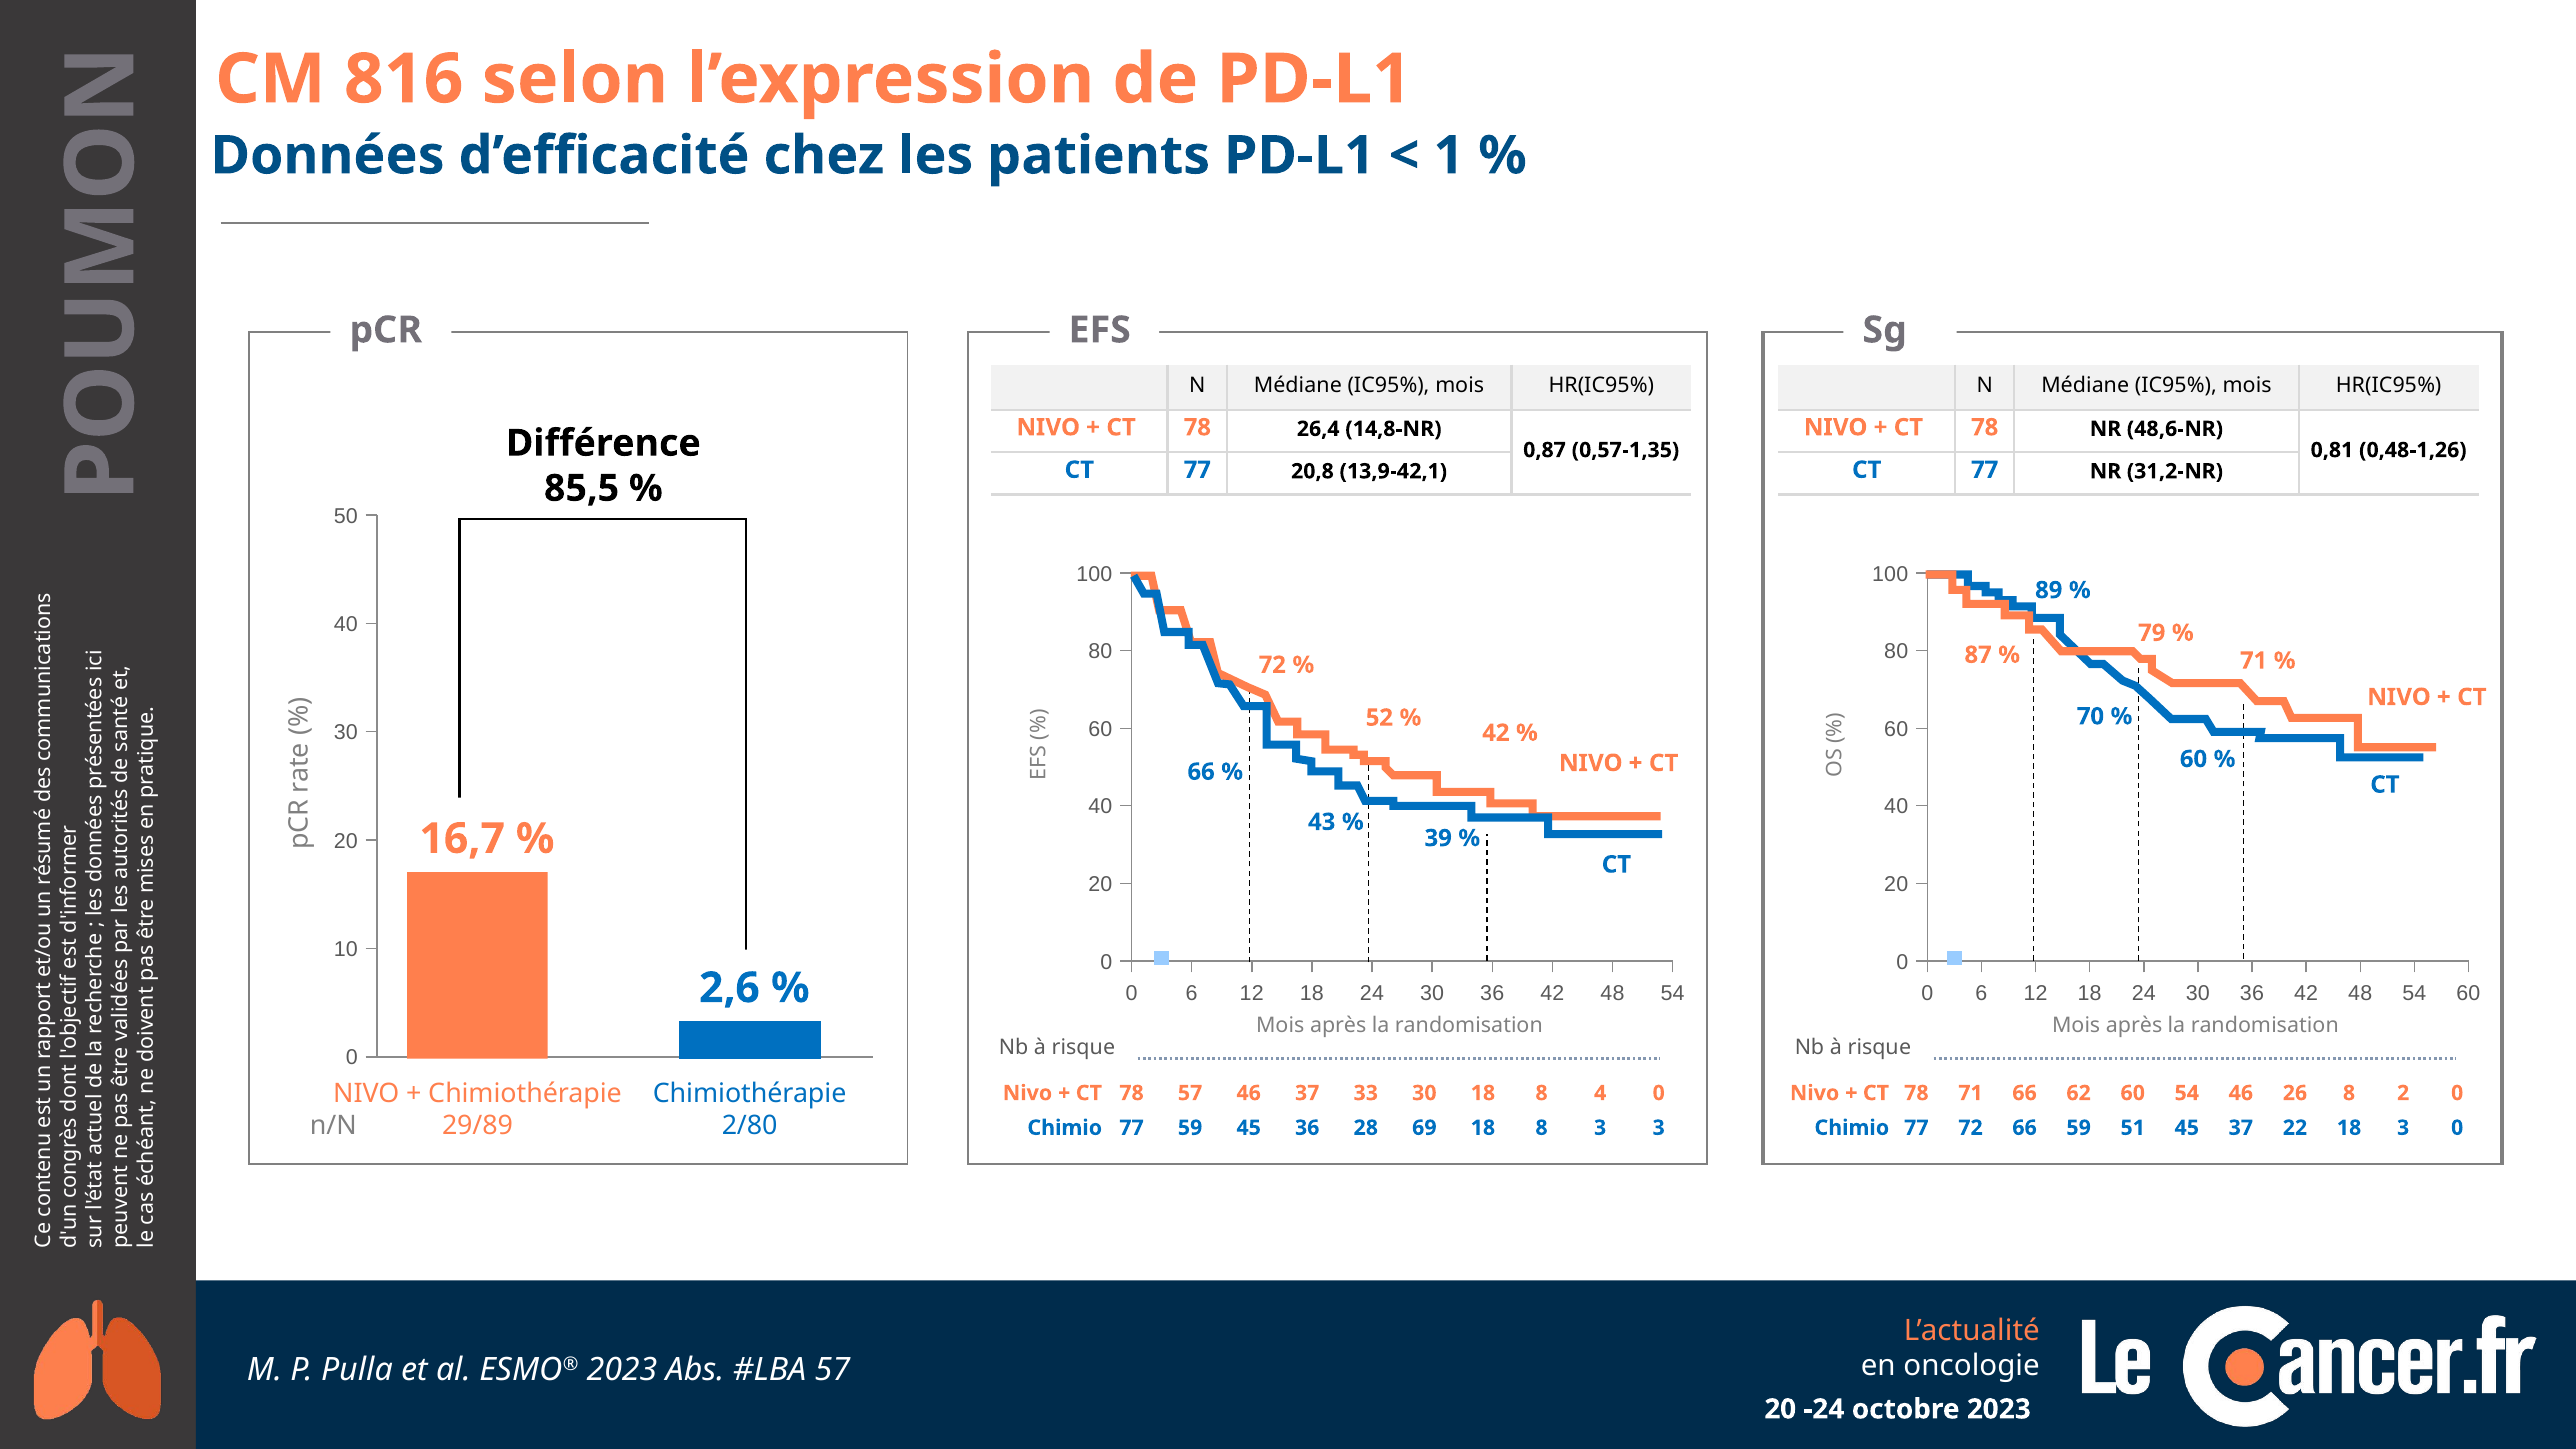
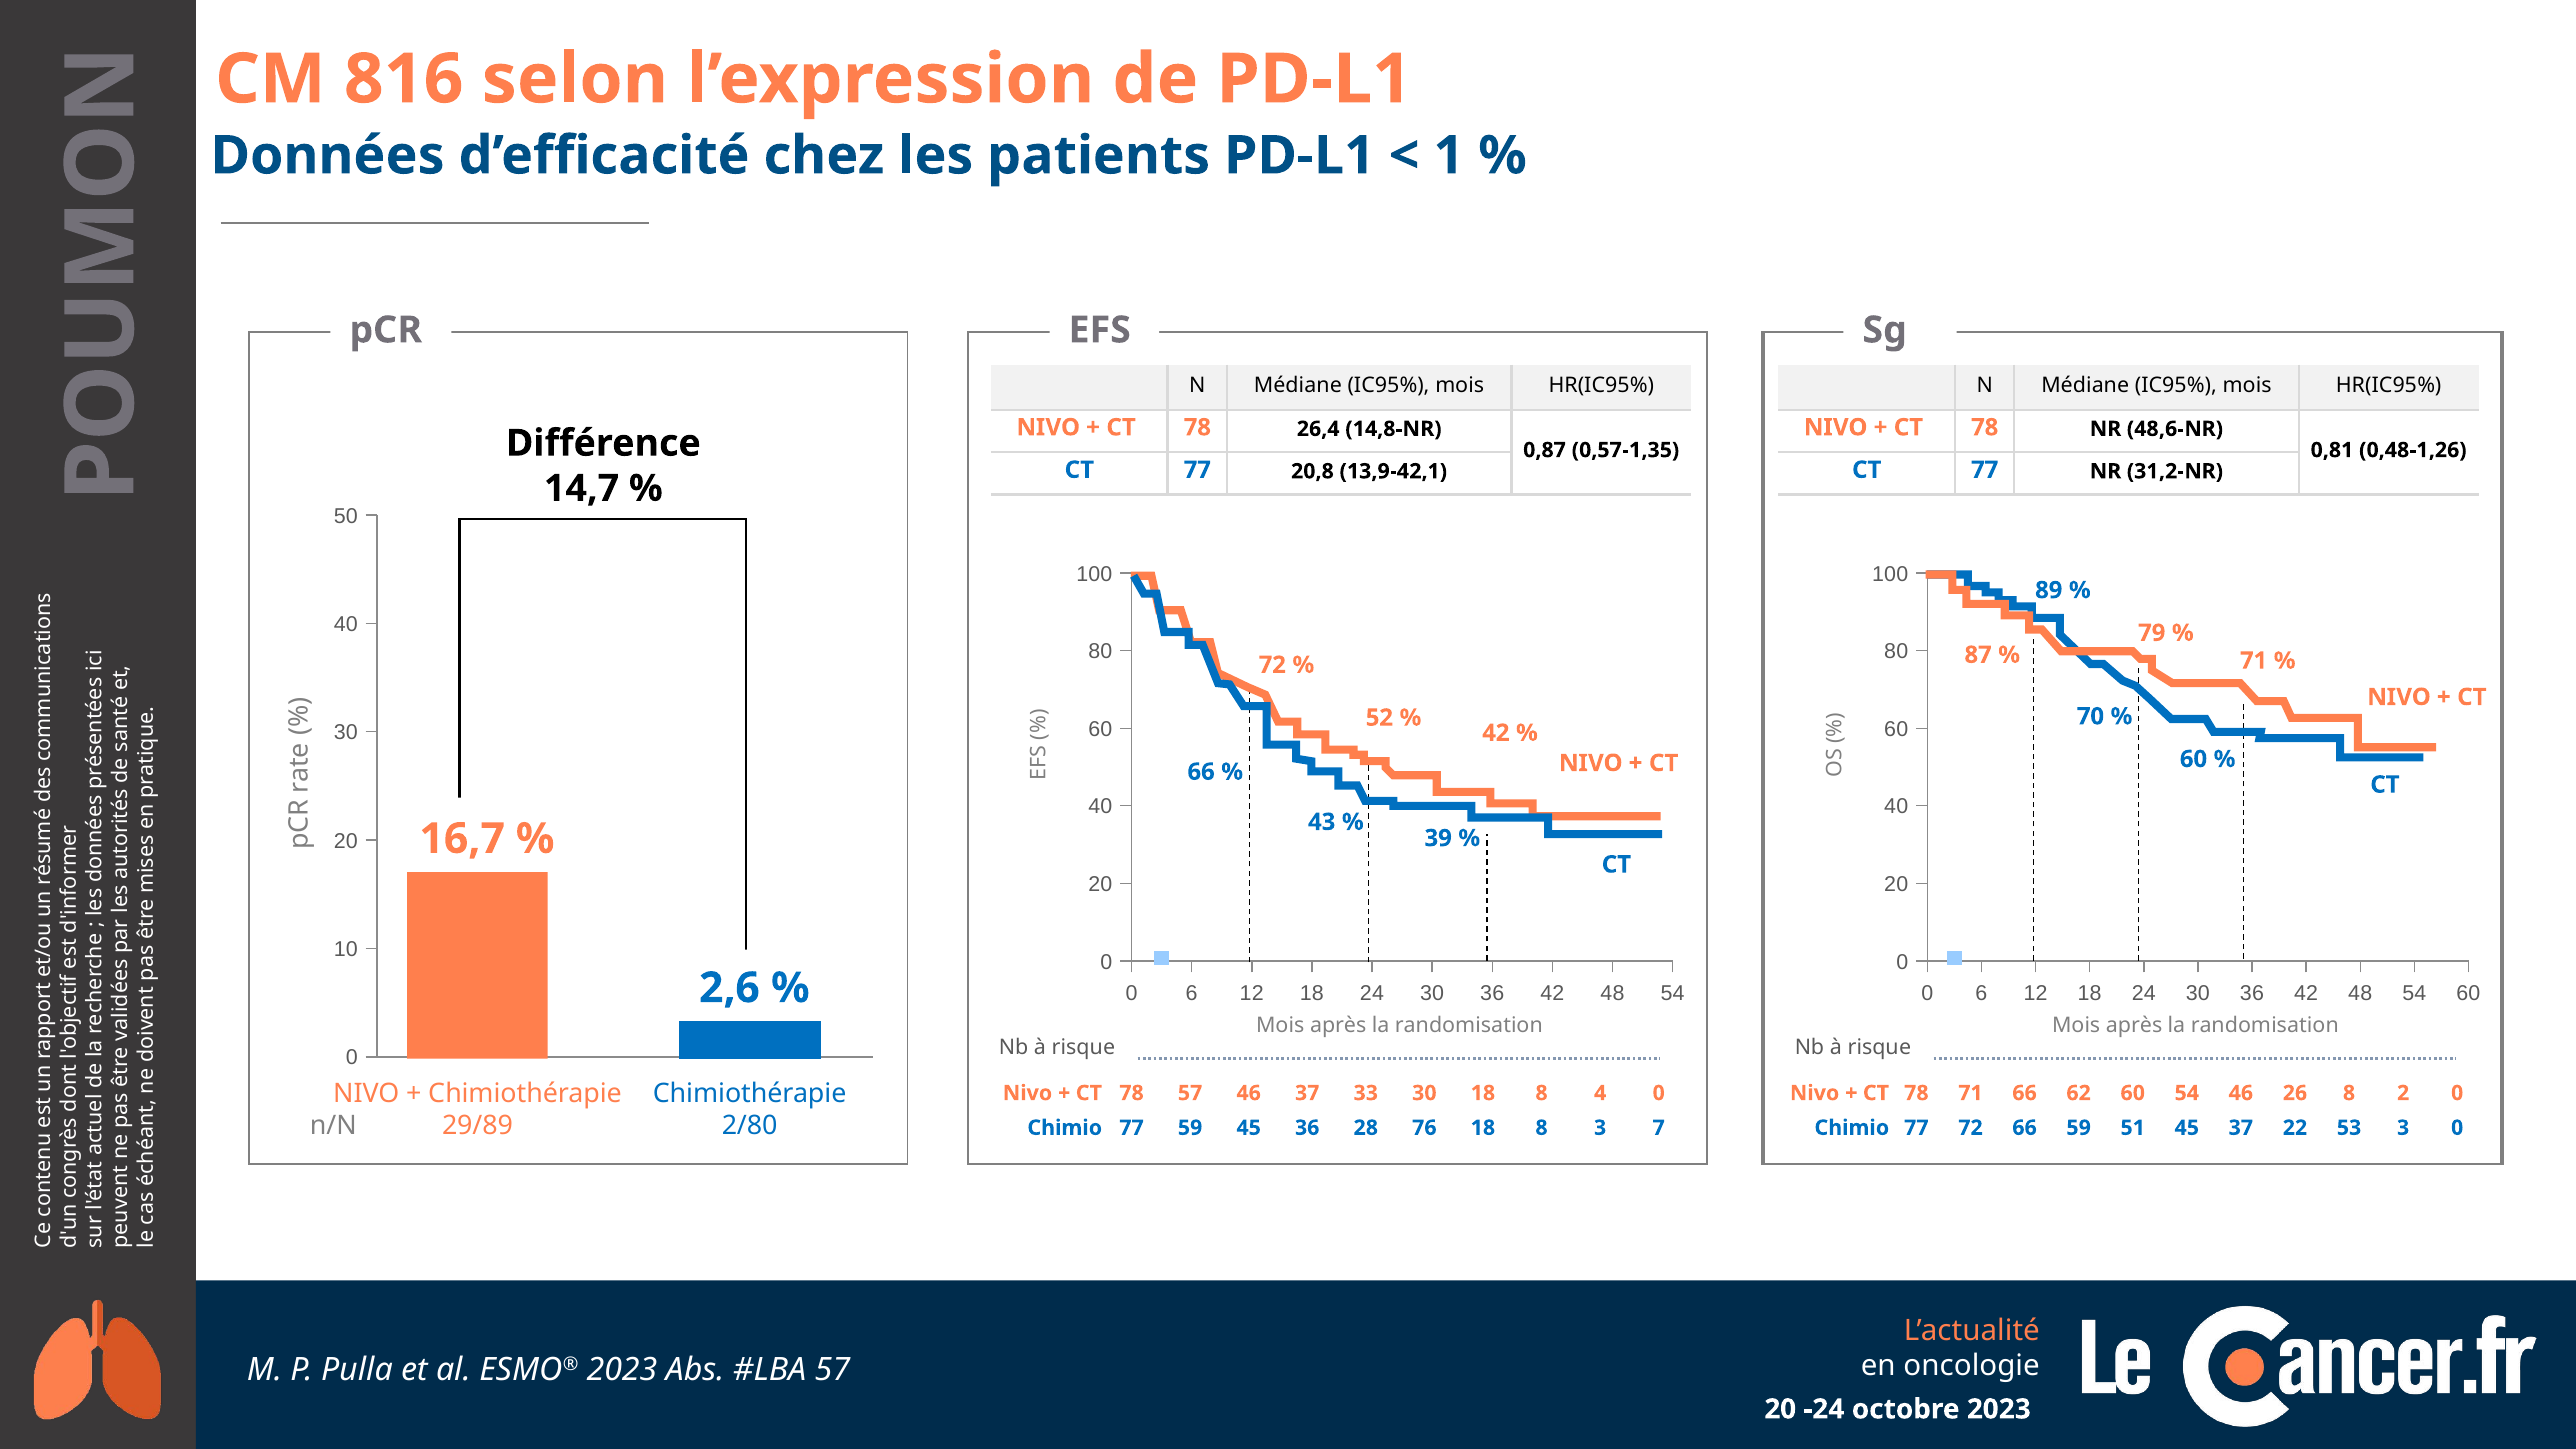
85,5: 85,5 -> 14,7
69: 69 -> 76
3 3: 3 -> 7
22 18: 18 -> 53
